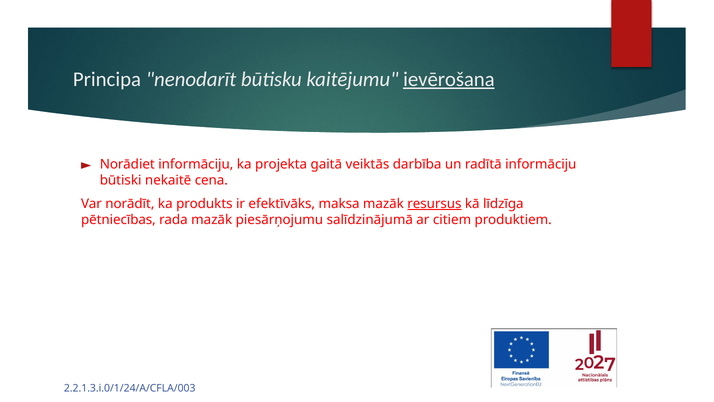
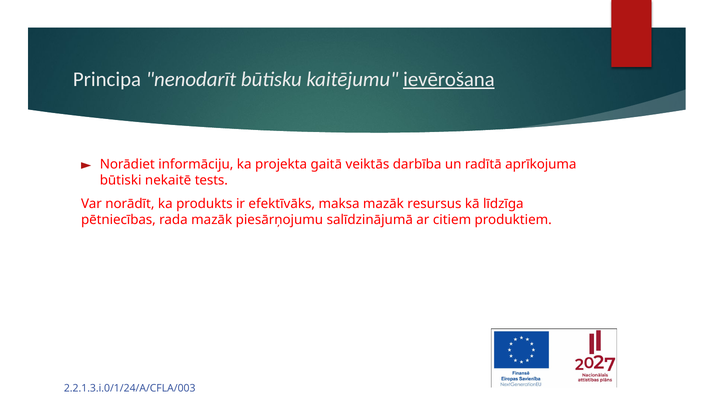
radītā informāciju: informāciju -> aprīkojuma
cena: cena -> tests
resursus underline: present -> none
